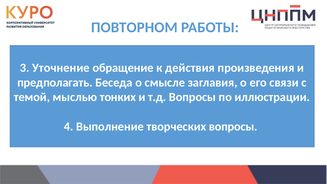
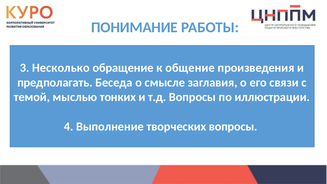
ПОВТОРНОМ: ПОВТОРНОМ -> ПОНИМАНИЕ
Уточнение: Уточнение -> Несколько
действия: действия -> общение
